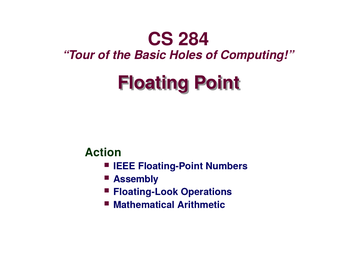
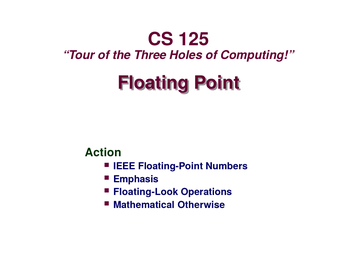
284: 284 -> 125
Basic: Basic -> Three
Assembly: Assembly -> Emphasis
Arithmetic: Arithmetic -> Otherwise
